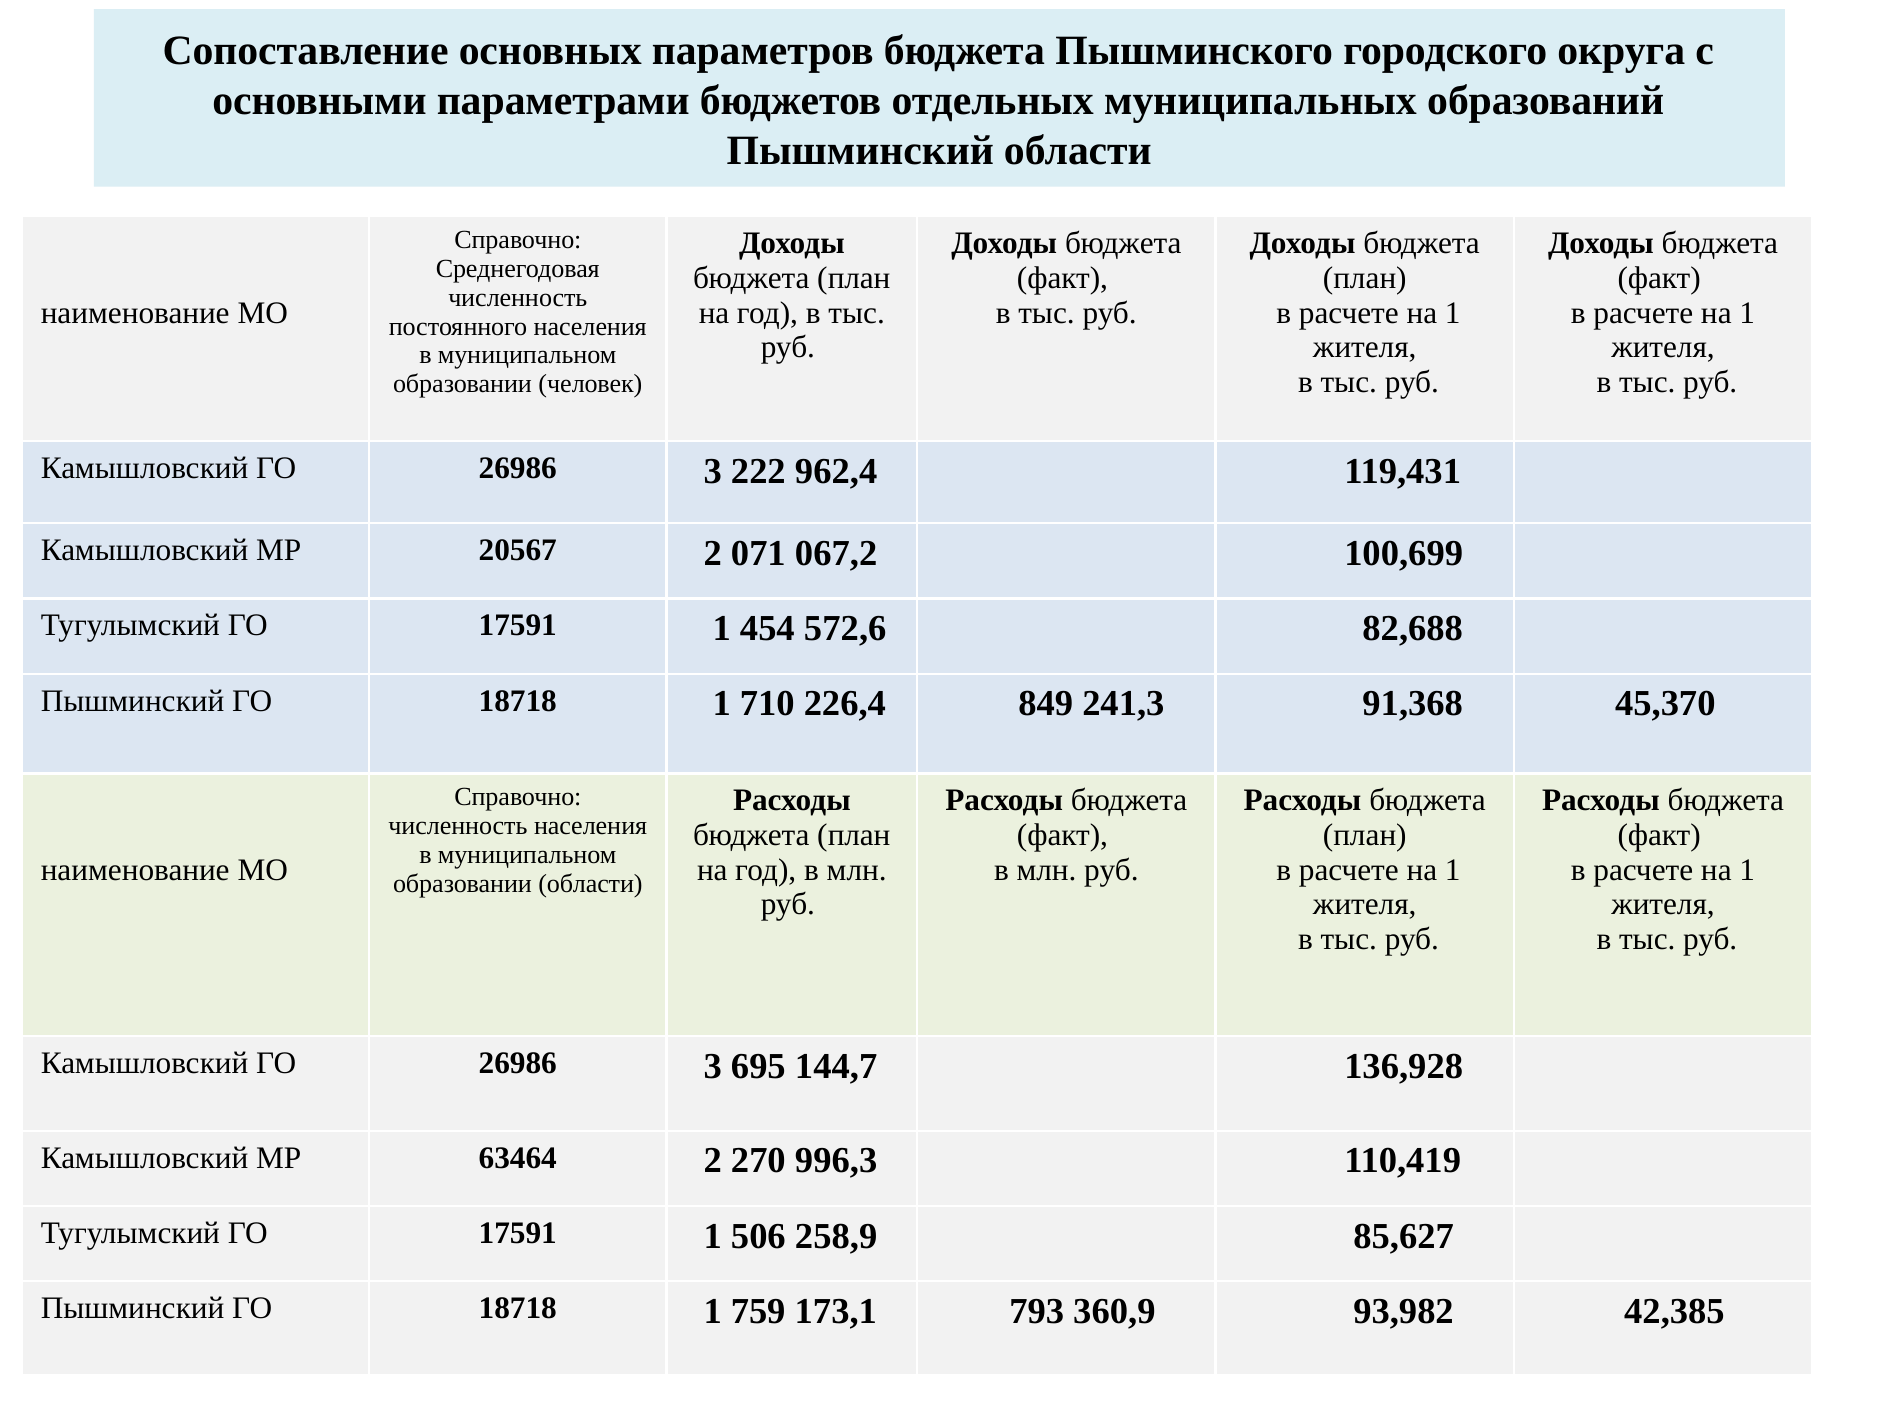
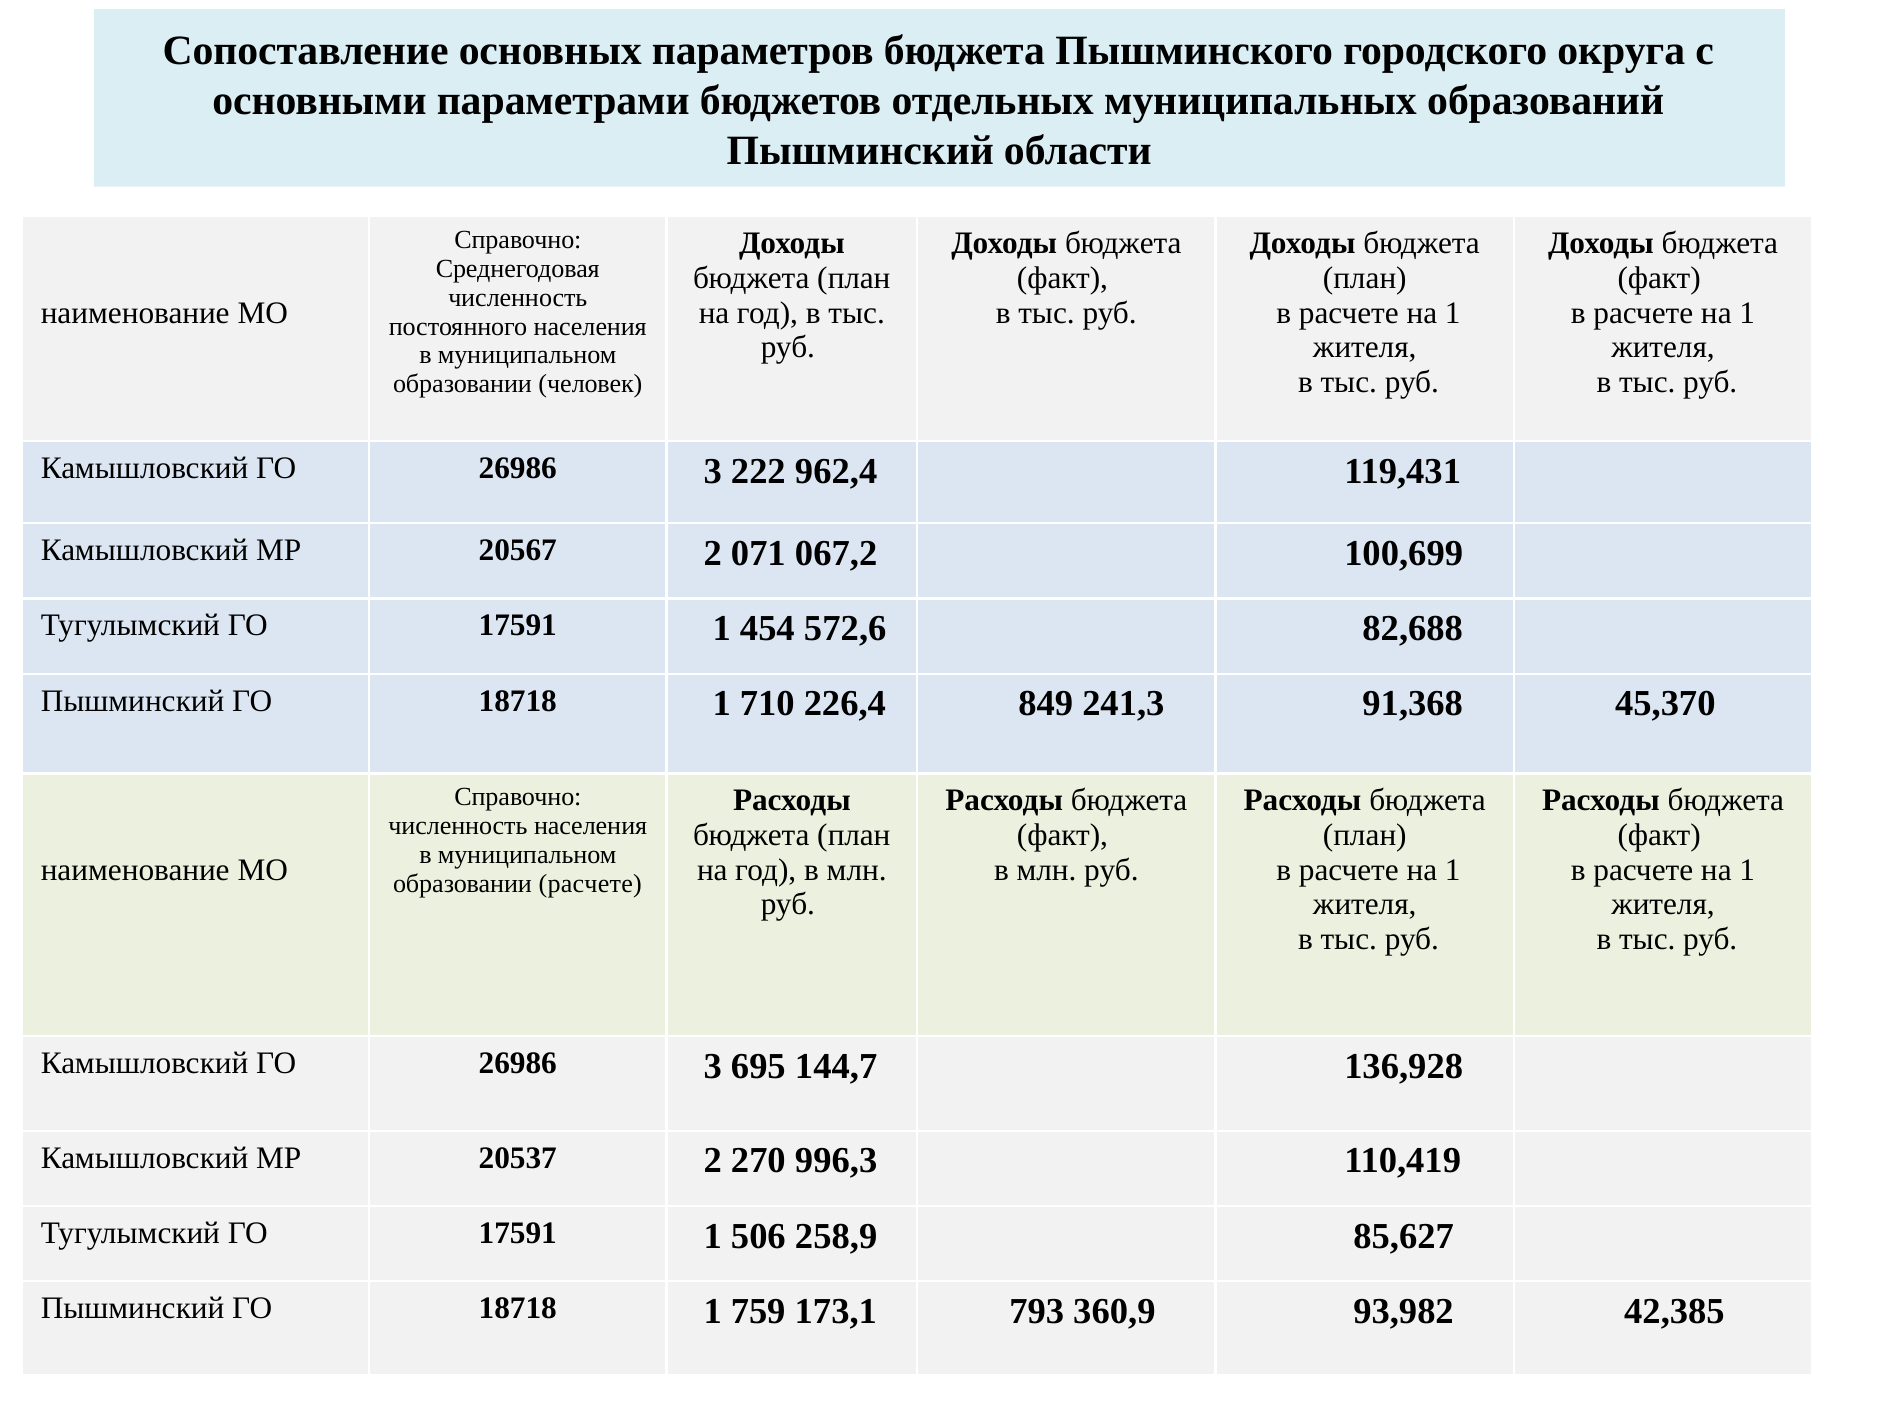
образовании области: области -> расчете
63464: 63464 -> 20537
